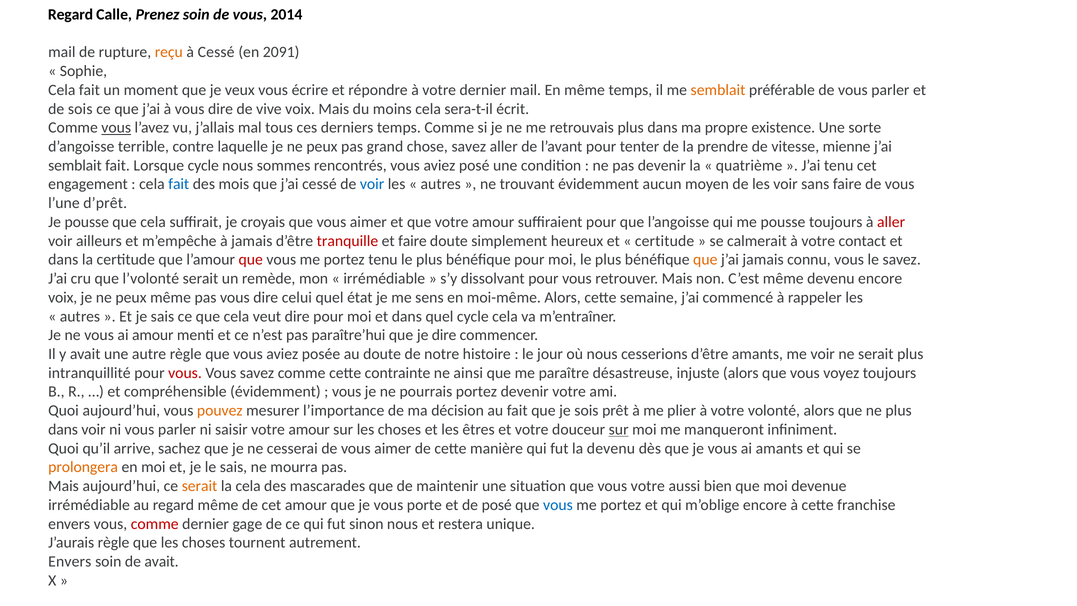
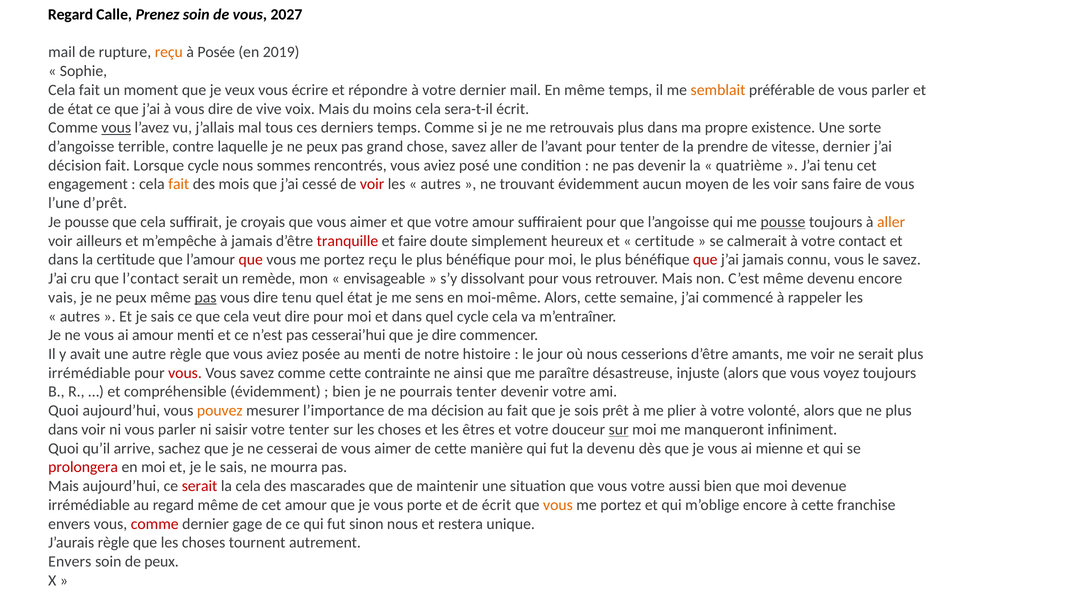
2014: 2014 -> 2027
à Cessé: Cessé -> Posée
2091: 2091 -> 2019
de sois: sois -> état
vitesse mienne: mienne -> dernier
semblait at (75, 165): semblait -> décision
fait at (179, 184) colour: blue -> orange
voir at (372, 184) colour: blue -> red
pousse at (783, 222) underline: none -> present
aller at (891, 222) colour: red -> orange
portez tenu: tenu -> reçu
que at (705, 260) colour: orange -> red
l’volonté: l’volonté -> l’contact
irrémédiable at (384, 279): irrémédiable -> envisageable
voix at (63, 297): voix -> vais
pas at (206, 297) underline: none -> present
dire celui: celui -> tenu
paraître’hui: paraître’hui -> cesserai’hui
au doute: doute -> menti
intranquillité at (89, 373): intranquillité -> irrémédiable
vous at (347, 392): vous -> bien
pourrais portez: portez -> tenter
saisir votre amour: amour -> tenter
ai amants: amants -> mienne
prolongera colour: orange -> red
serait at (200, 486) colour: orange -> red
de posé: posé -> écrit
vous at (558, 505) colour: blue -> orange
de avait: avait -> peux
